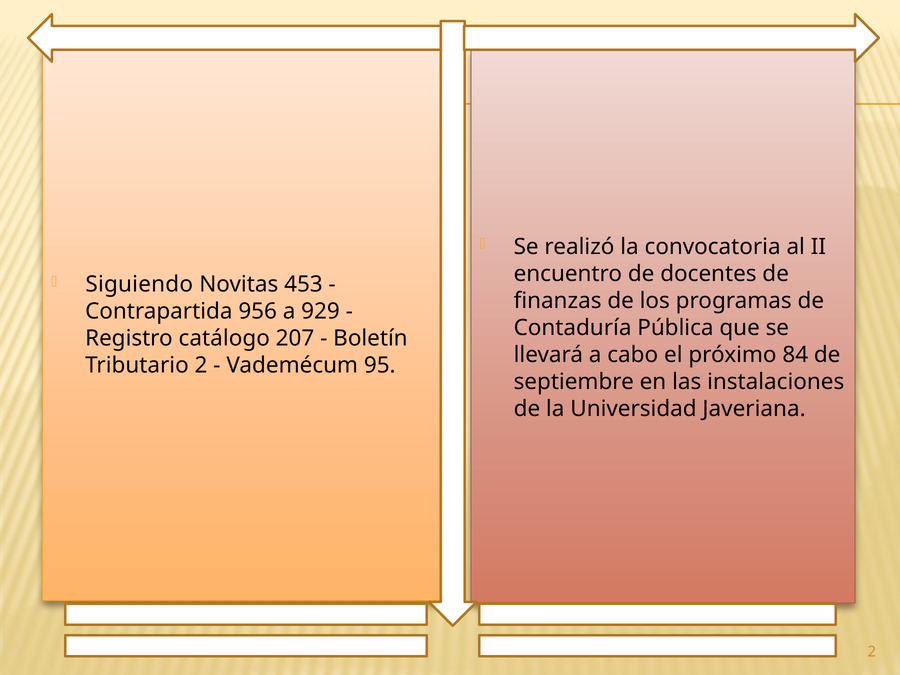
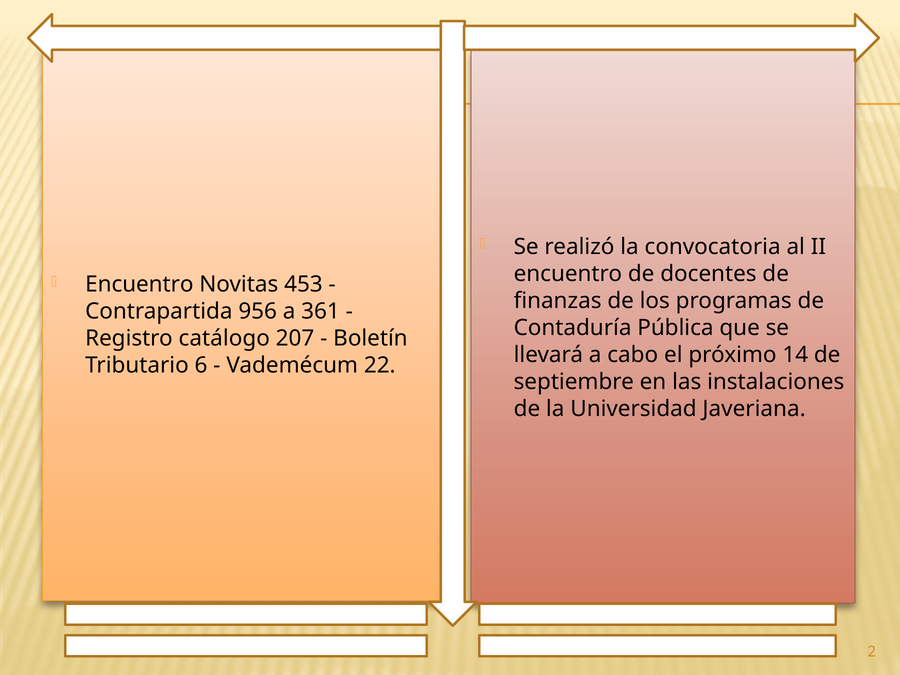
Siguiendo at (139, 284): Siguiendo -> Encuentro
929: 929 -> 361
84: 84 -> 14
Tributario 2: 2 -> 6
95: 95 -> 22
